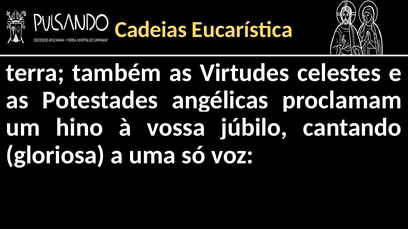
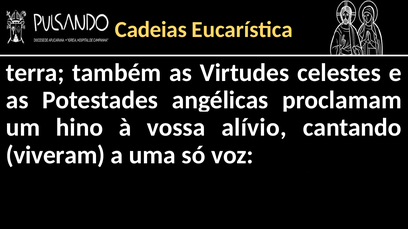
júbilo: júbilo -> alívio
gloriosa: gloriosa -> viveram
